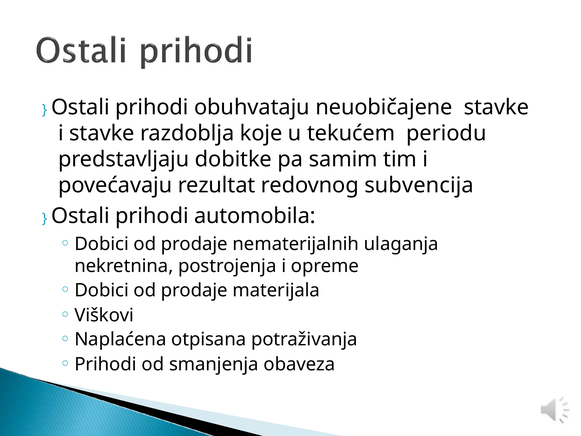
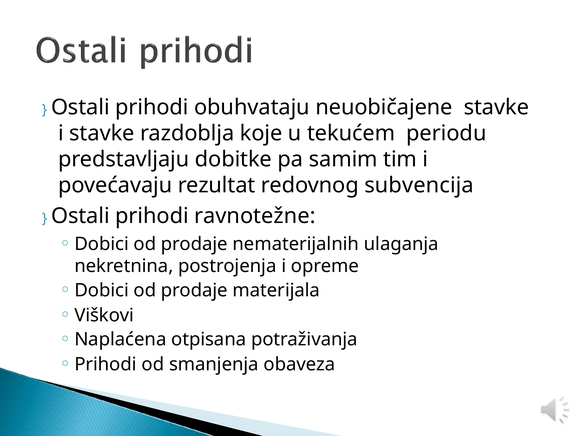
automobila: automobila -> ravnotežne
